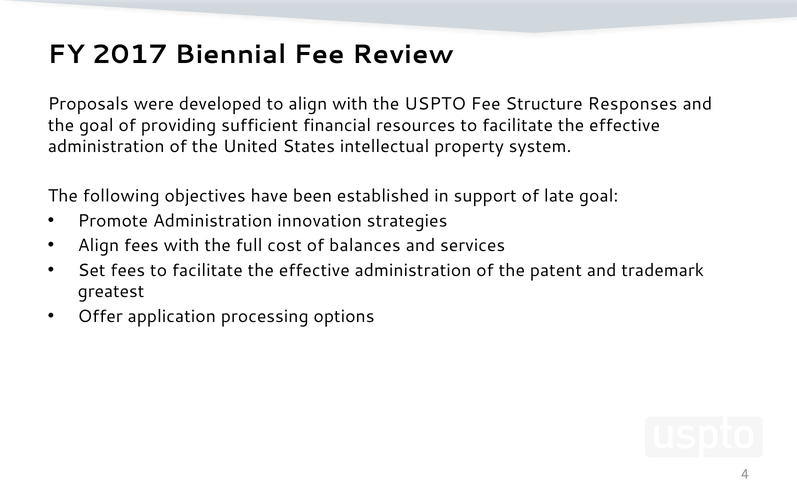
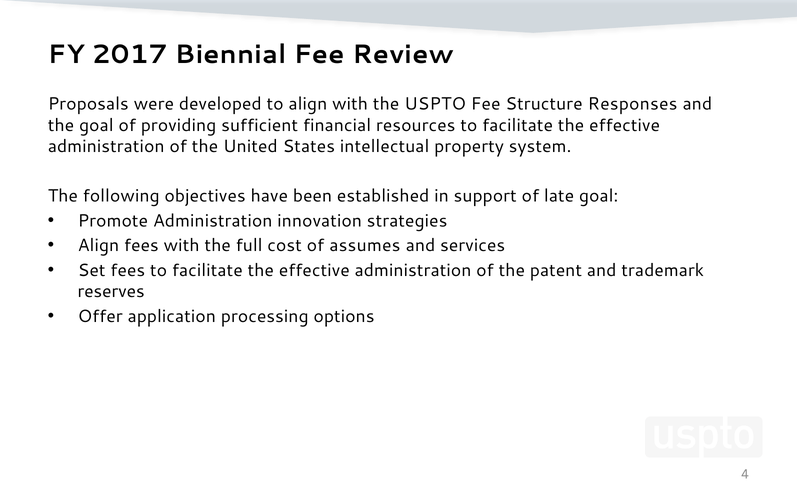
balances: balances -> assumes
greatest: greatest -> reserves
